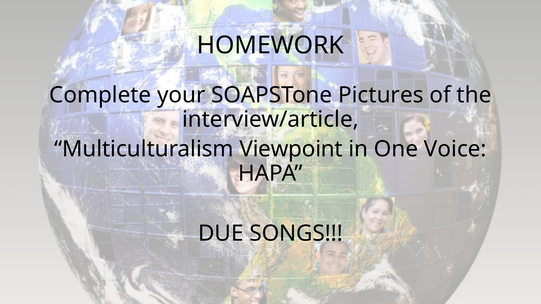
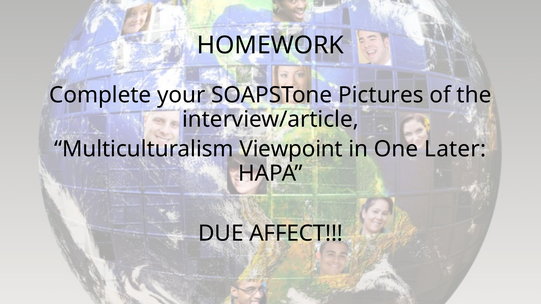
Voice: Voice -> Later
SONGS: SONGS -> AFFECT
